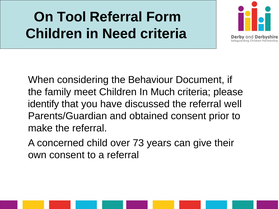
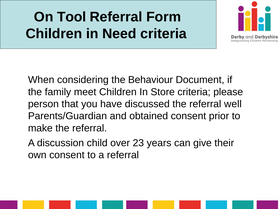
Much: Much -> Store
identify: identify -> person
concerned: concerned -> discussion
73: 73 -> 23
